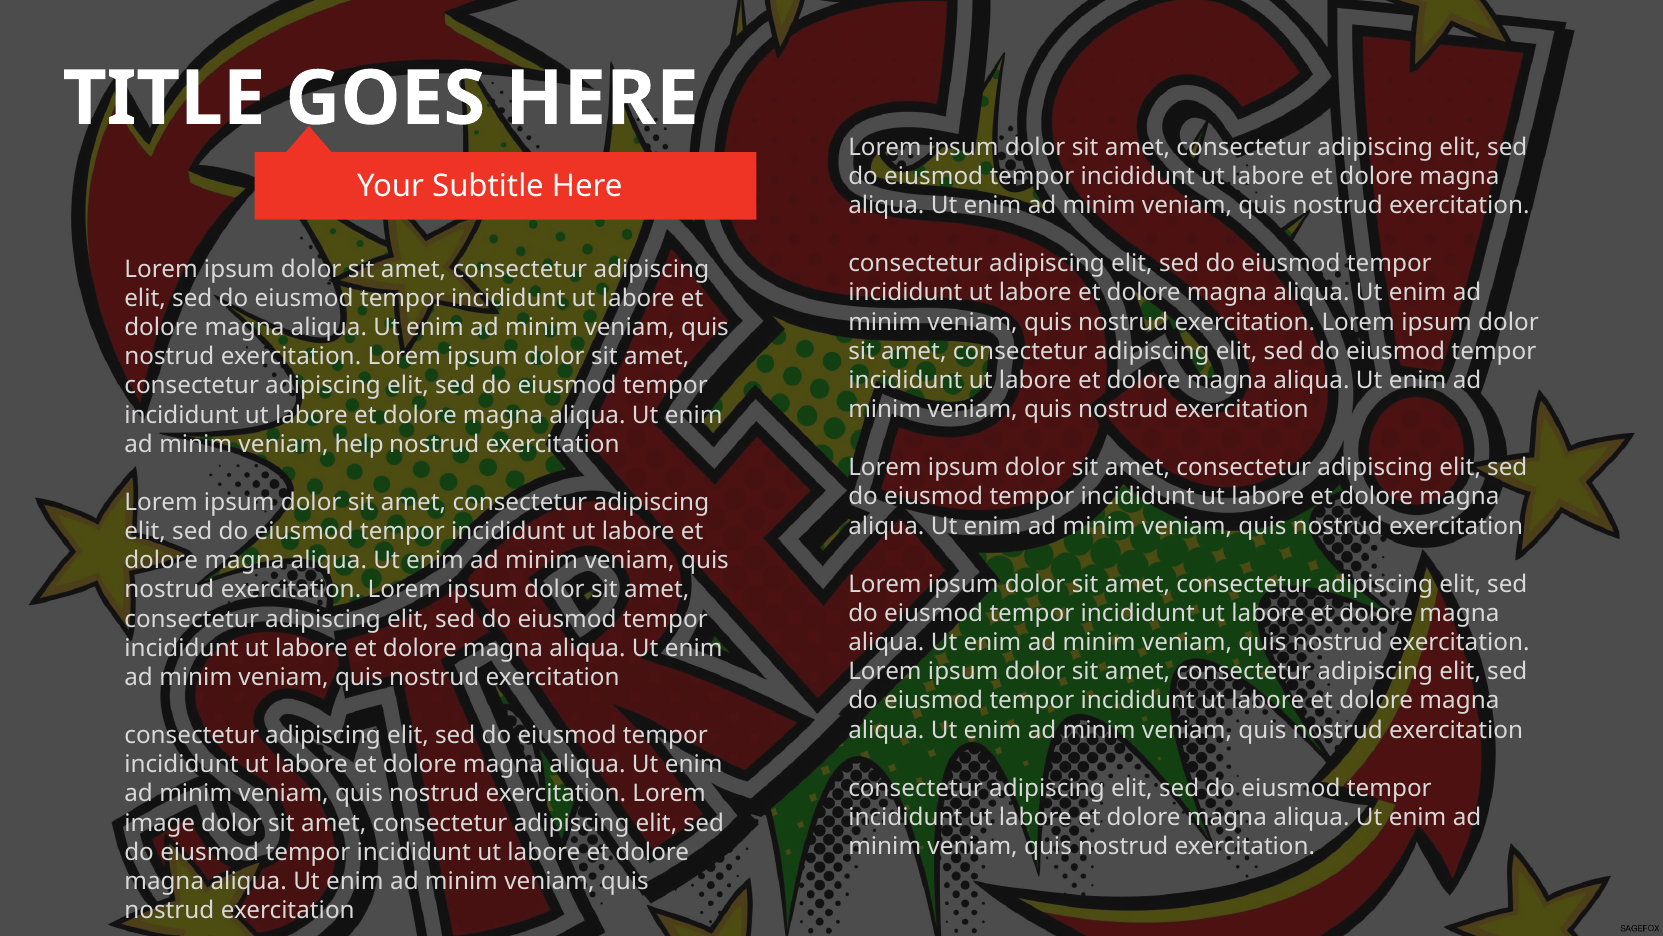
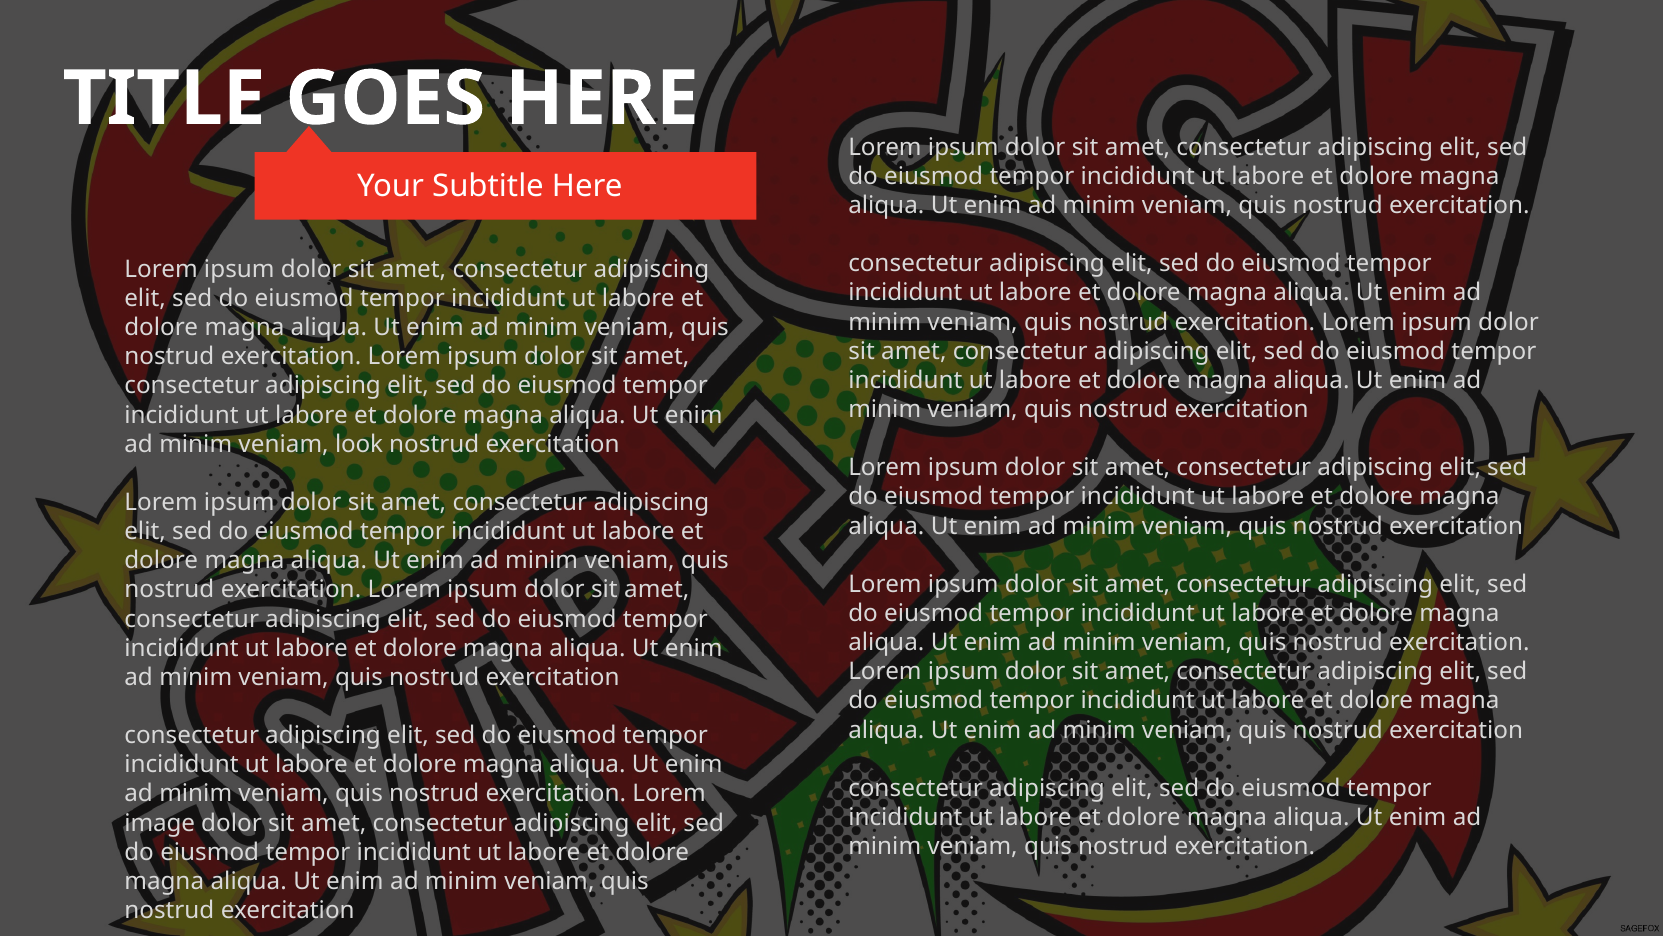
help: help -> look
